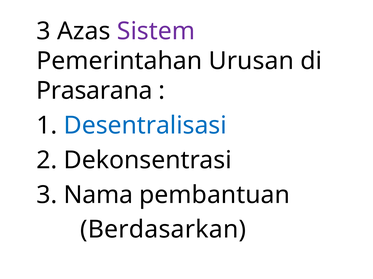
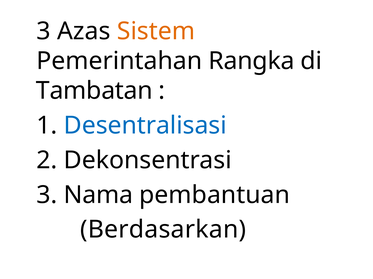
Sistem colour: purple -> orange
Urusan: Urusan -> Rangka
Prasarana: Prasarana -> Tambatan
